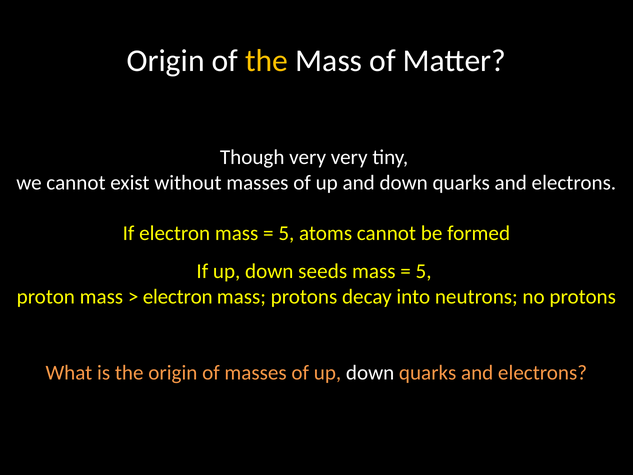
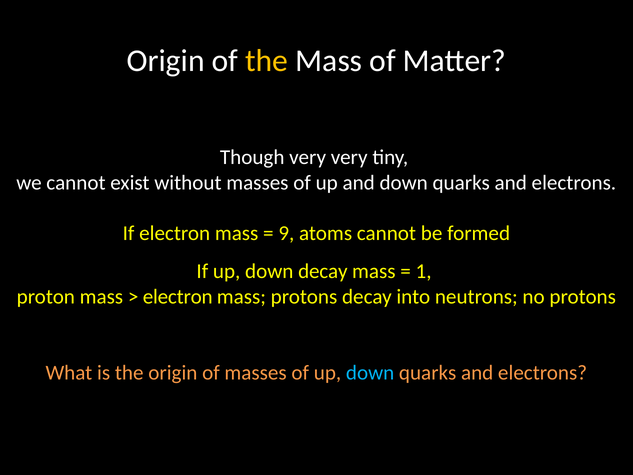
5 at (286, 233): 5 -> 9
down seeds: seeds -> decay
5 at (424, 271): 5 -> 1
down at (370, 373) colour: white -> light blue
